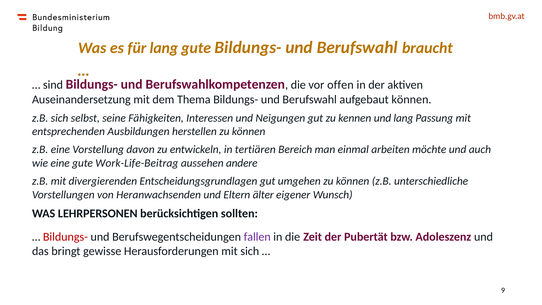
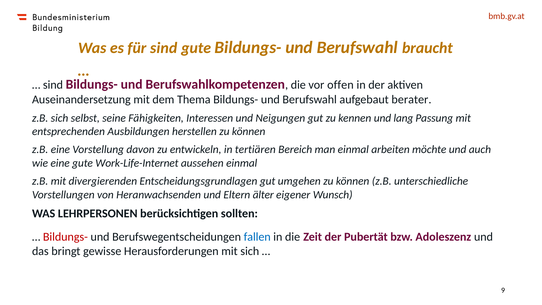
für lang: lang -> sind
aufgebaut können: können -> berater
Work-Life-Beitrag: Work-Life-Beitrag -> Work-Life-Internet
aussehen andere: andere -> einmal
fallen colour: purple -> blue
